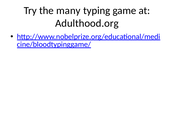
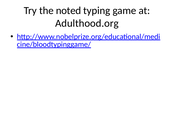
many: many -> noted
